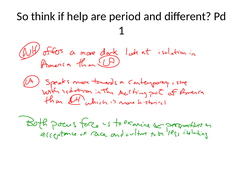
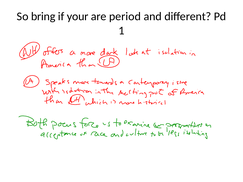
think: think -> bring
help: help -> your
